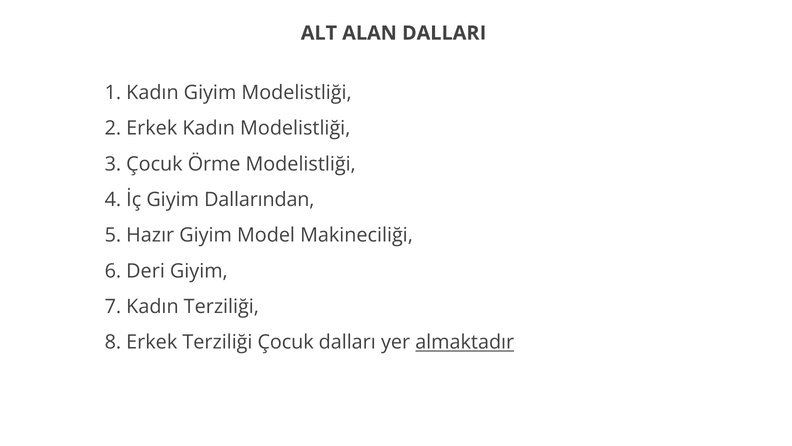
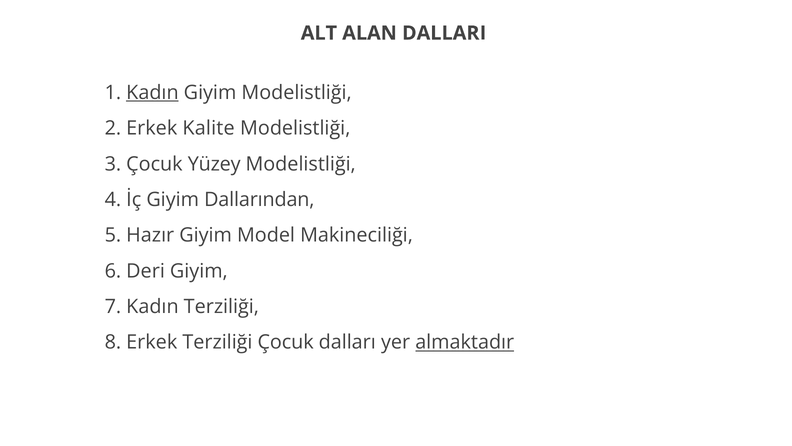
Kadın at (152, 93) underline: none -> present
Erkek Kadın: Kadın -> Kalite
Örme: Örme -> Yüzey
